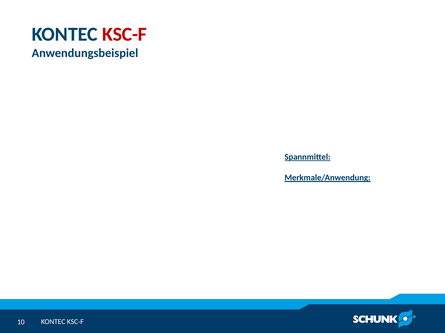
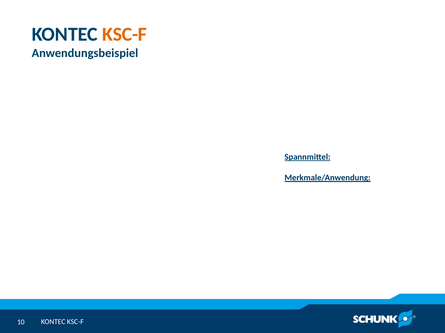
KSC-F at (125, 34) colour: red -> orange
